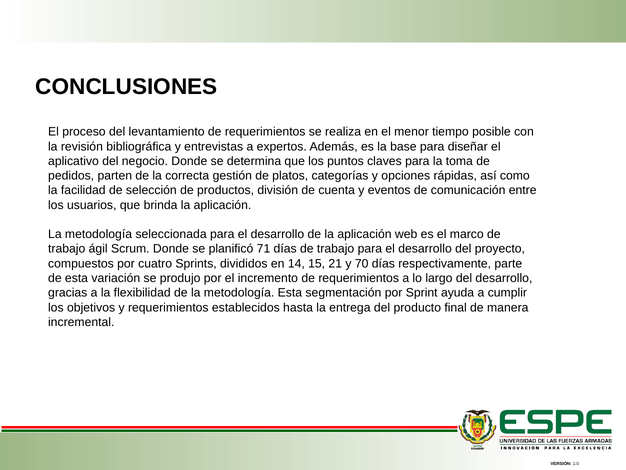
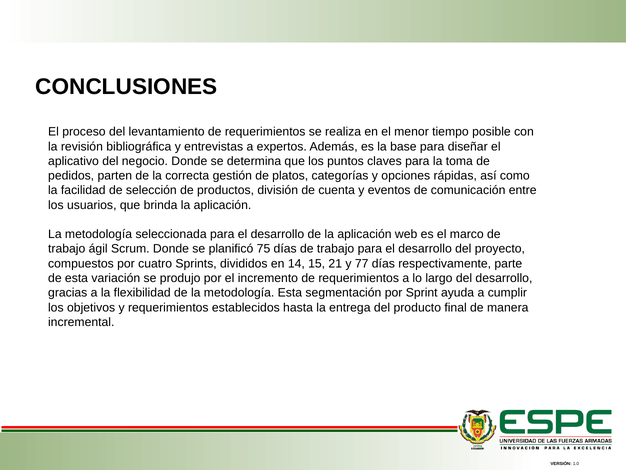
71: 71 -> 75
70: 70 -> 77
